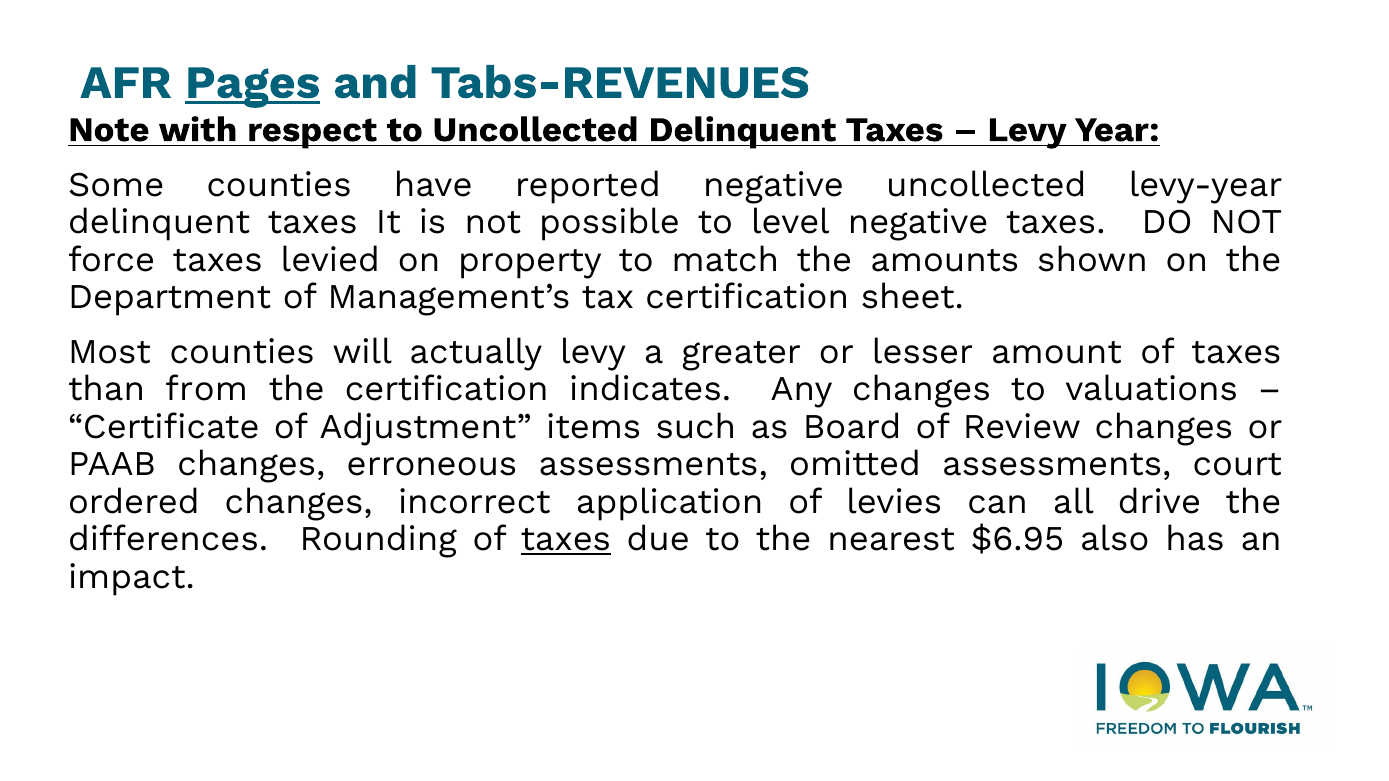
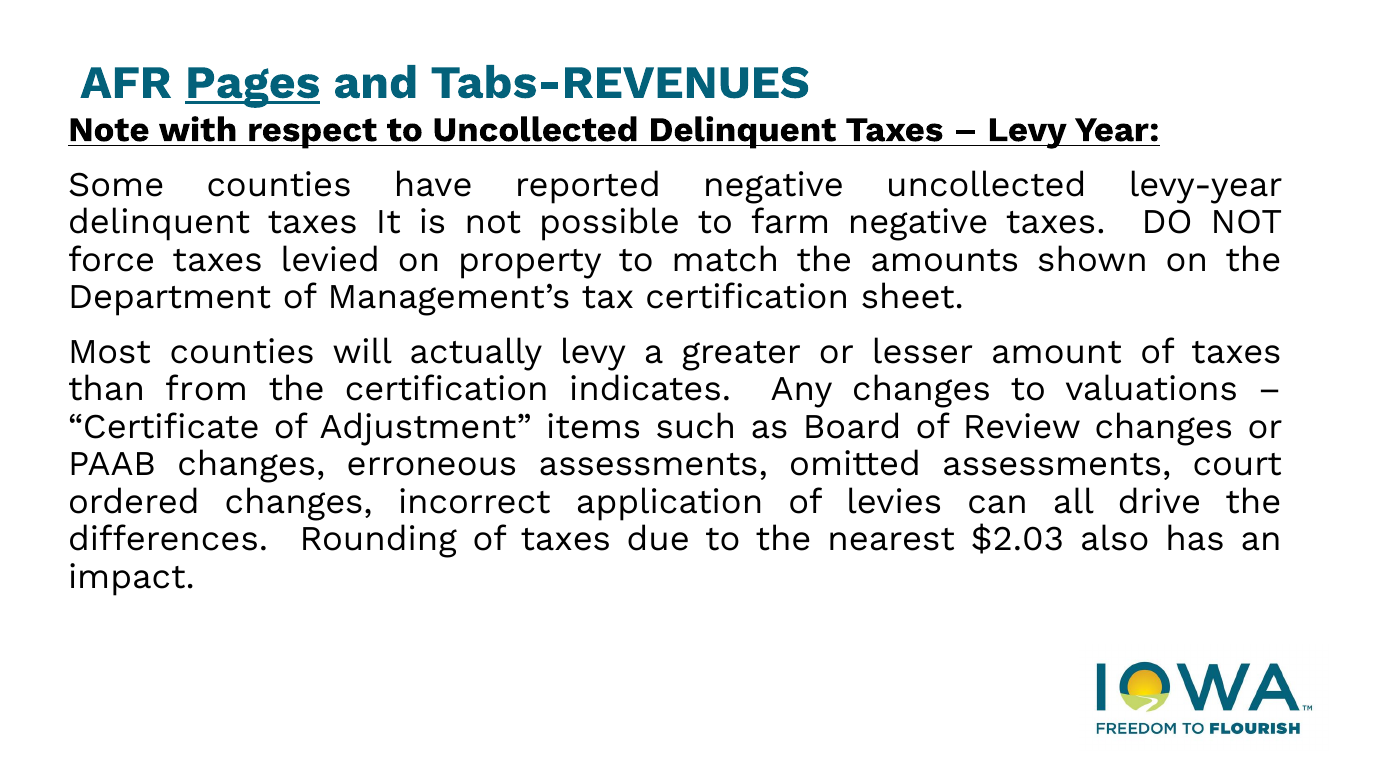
level: level -> farm
taxes at (566, 540) underline: present -> none
$6.95: $6.95 -> $2.03
